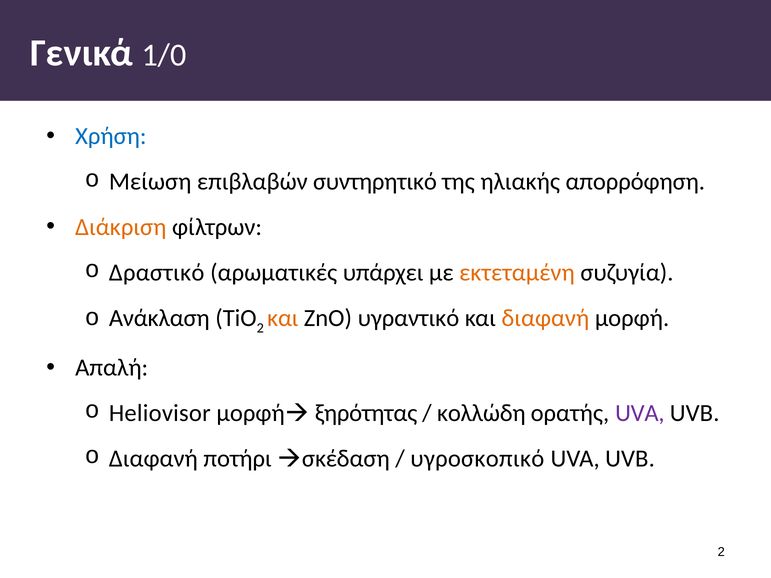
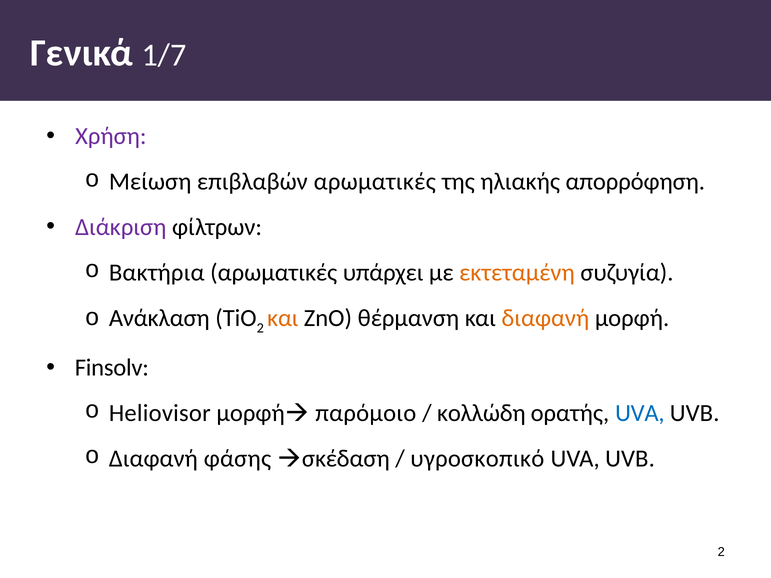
1/0: 1/0 -> 1/7
Χρήση colour: blue -> purple
επιβλαβών συντηρητικό: συντηρητικό -> αρωματικές
Διάκριση colour: orange -> purple
Δραστικό: Δραστικό -> Βακτήρια
υγραντικό: υγραντικό -> θέρμανση
Απαλή: Απαλή -> Finsolv
ξηρότητας: ξηρότητας -> παρόμοιο
UVA at (640, 413) colour: purple -> blue
ποτήρι: ποτήρι -> φάσης
